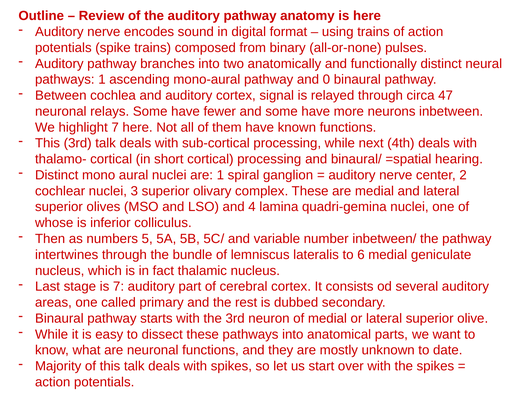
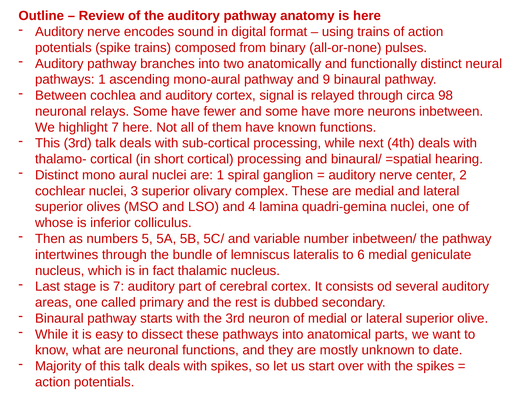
0: 0 -> 9
47: 47 -> 98
